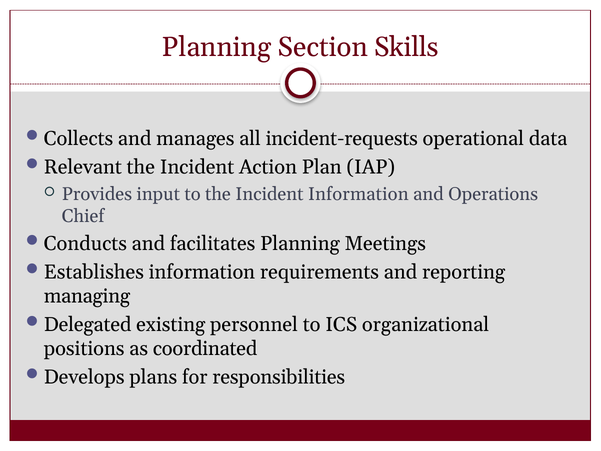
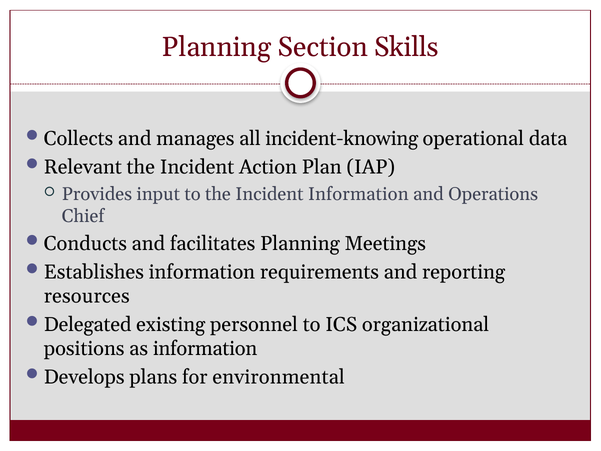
incident-requests: incident-requests -> incident-knowing
managing: managing -> resources
as coordinated: coordinated -> information
responsibilities: responsibilities -> environmental
